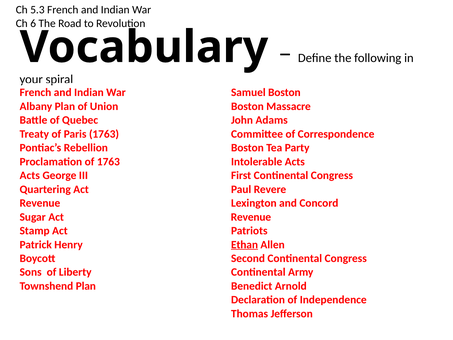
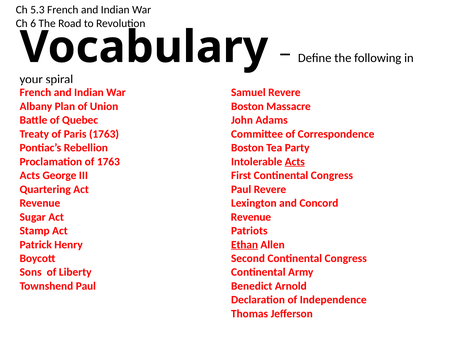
Samuel Boston: Boston -> Revere
Acts at (295, 161) underline: none -> present
Townshend Plan: Plan -> Paul
